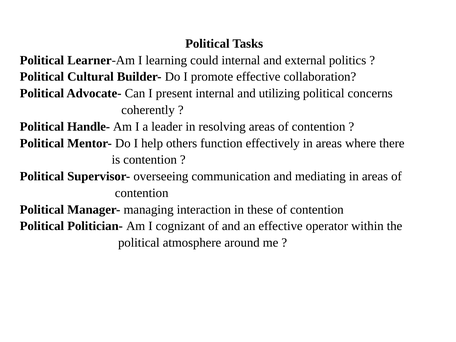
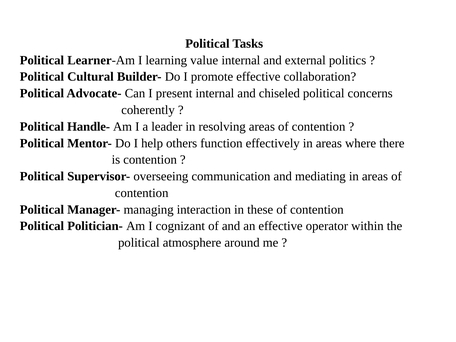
could: could -> value
utilizing: utilizing -> chiseled
